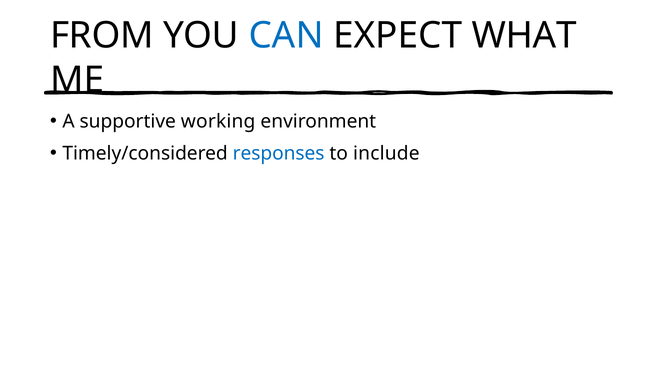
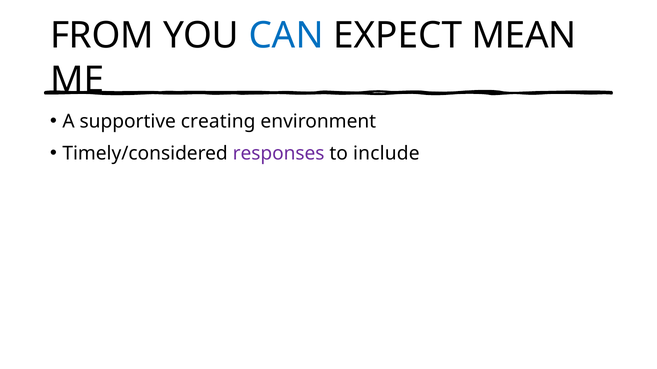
WHAT: WHAT -> MEAN
working: working -> creating
responses colour: blue -> purple
